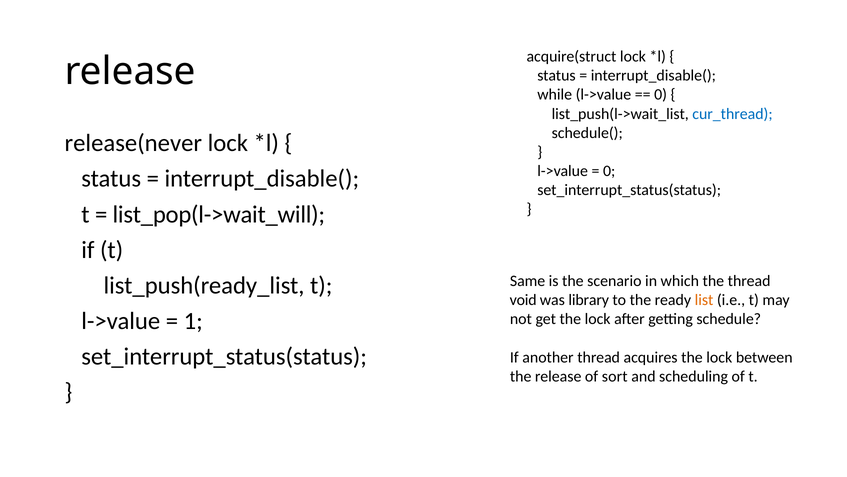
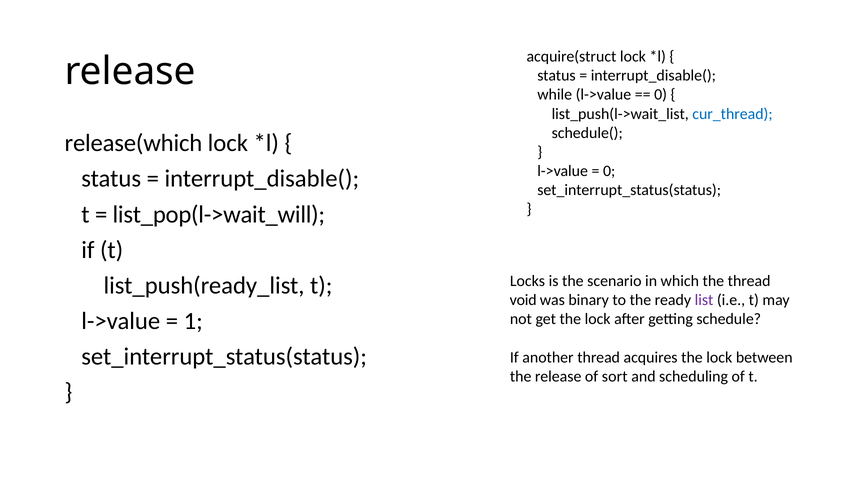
release(never: release(never -> release(which
Same: Same -> Locks
library: library -> binary
list colour: orange -> purple
